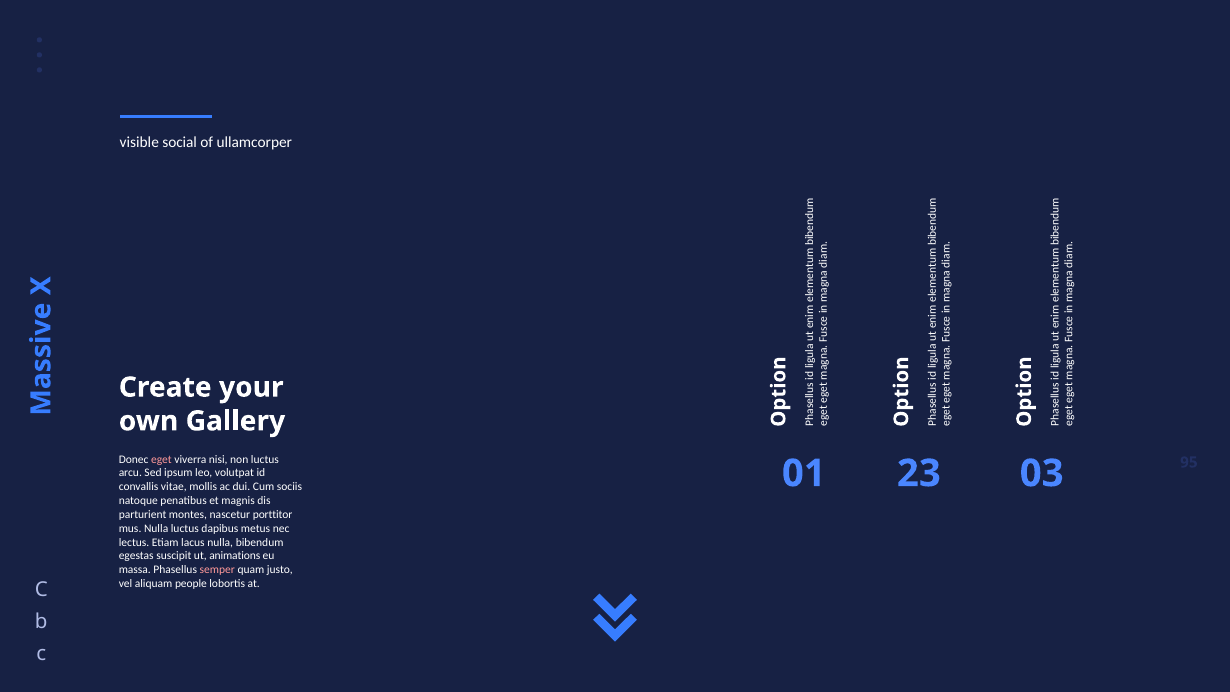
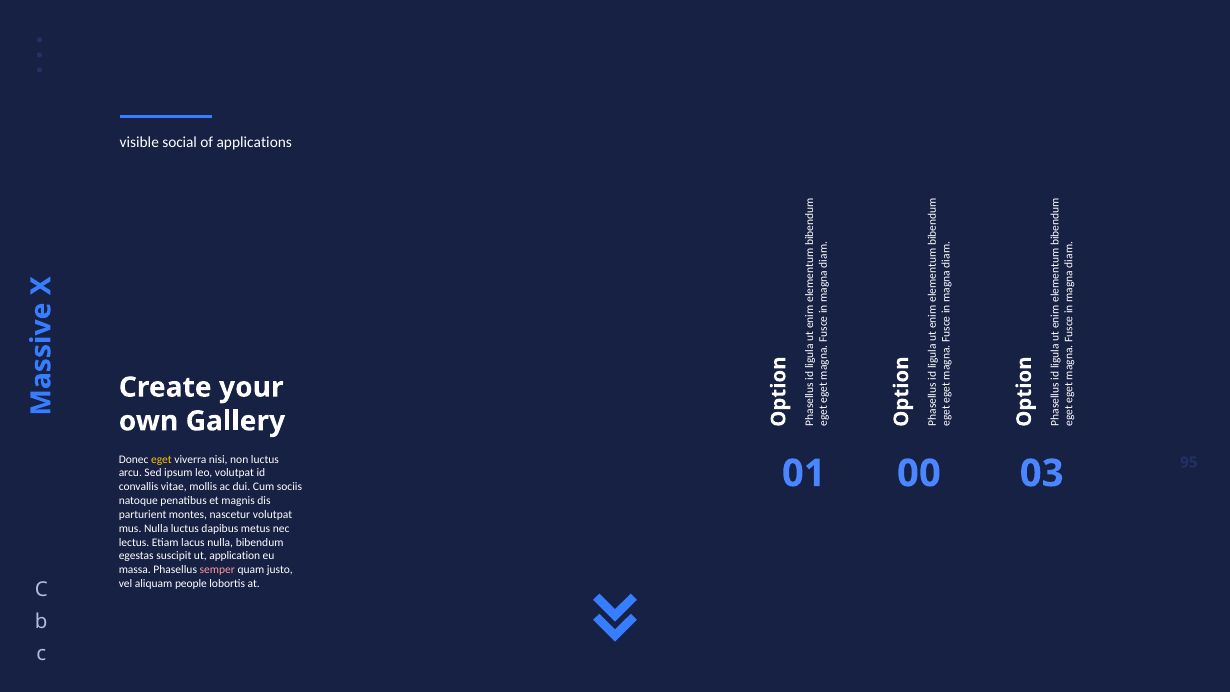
ullamcorper: ullamcorper -> applications
eget colour: pink -> yellow
23: 23 -> 00
nascetur porttitor: porttitor -> volutpat
animations: animations -> application
